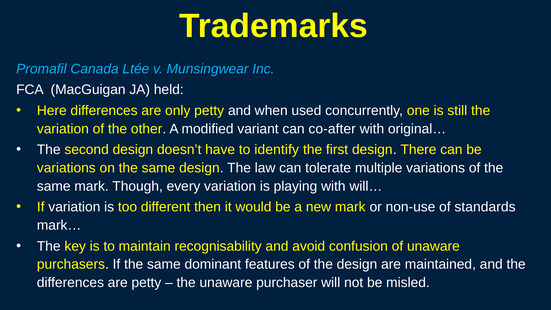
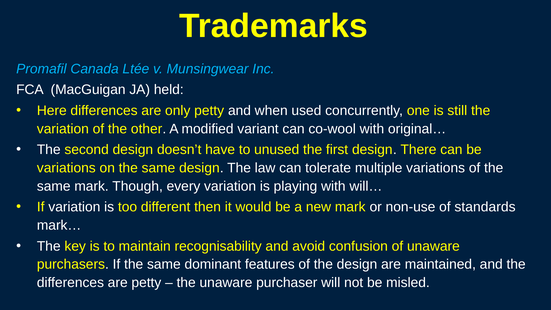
co-after: co-after -> co-wool
identify: identify -> unused
